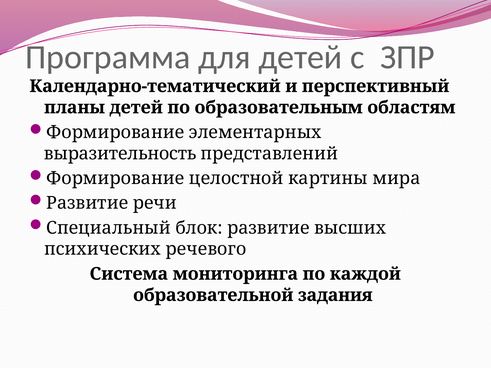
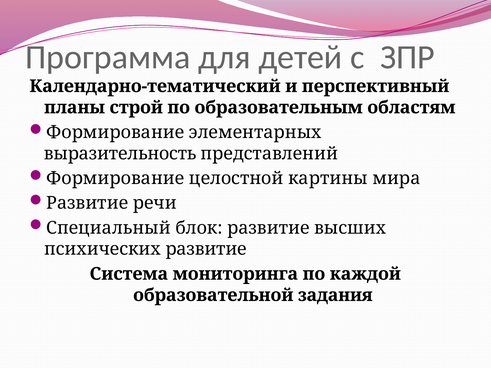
планы детей: детей -> строй
психических речевого: речевого -> развитие
